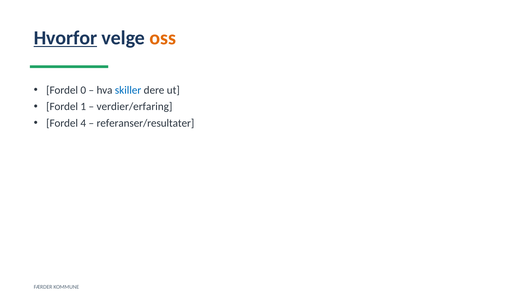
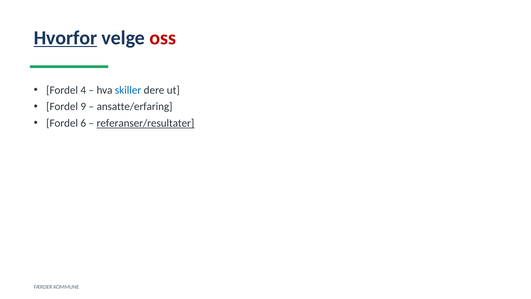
oss colour: orange -> red
0: 0 -> 4
1: 1 -> 9
verdier/erfaring: verdier/erfaring -> ansatte/erfaring
4: 4 -> 6
referanser/resultater underline: none -> present
